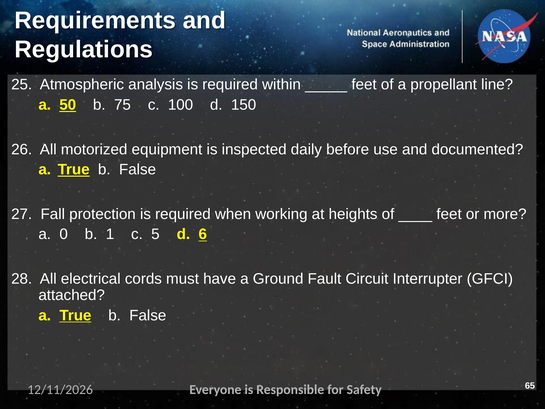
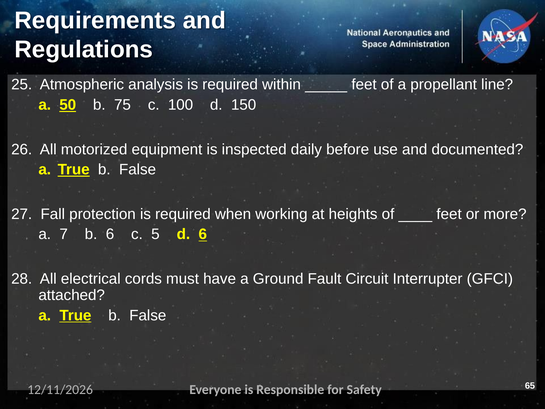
0: 0 -> 7
b 1: 1 -> 6
